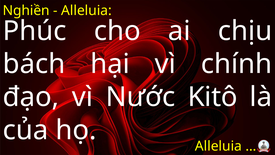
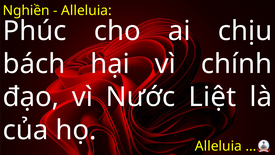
Kitô: Kitô -> Liệt
